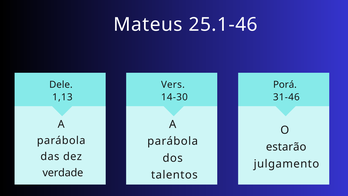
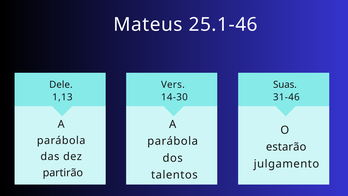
Porá: Porá -> Suas
verdade: verdade -> partirão
